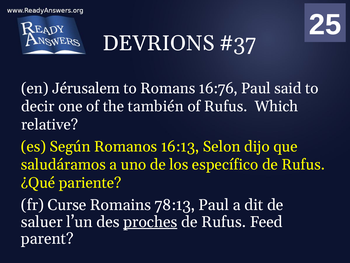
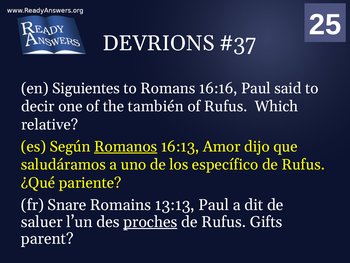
Jérusalem: Jérusalem -> Siguientes
16:76: 16:76 -> 16:16
Romanos underline: none -> present
Selon: Selon -> Amor
Curse: Curse -> Snare
78:13: 78:13 -> 13:13
Feed: Feed -> Gifts
